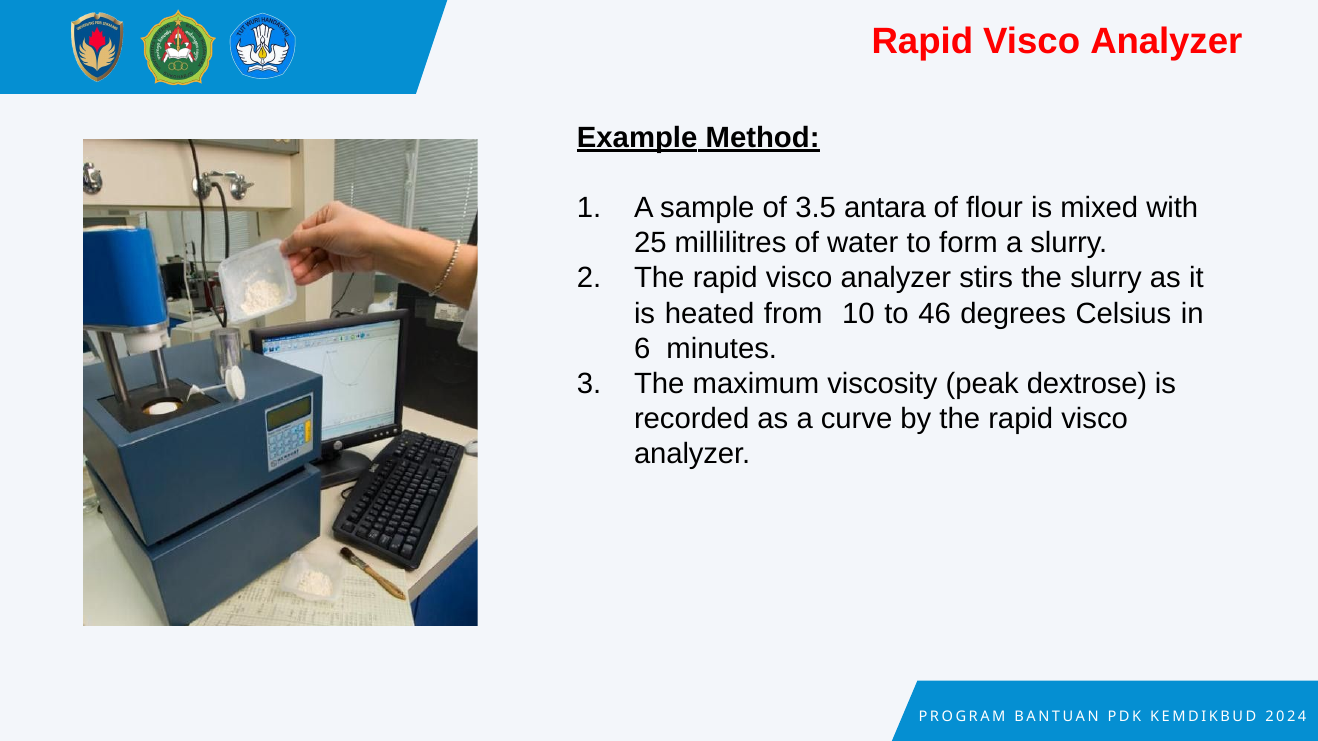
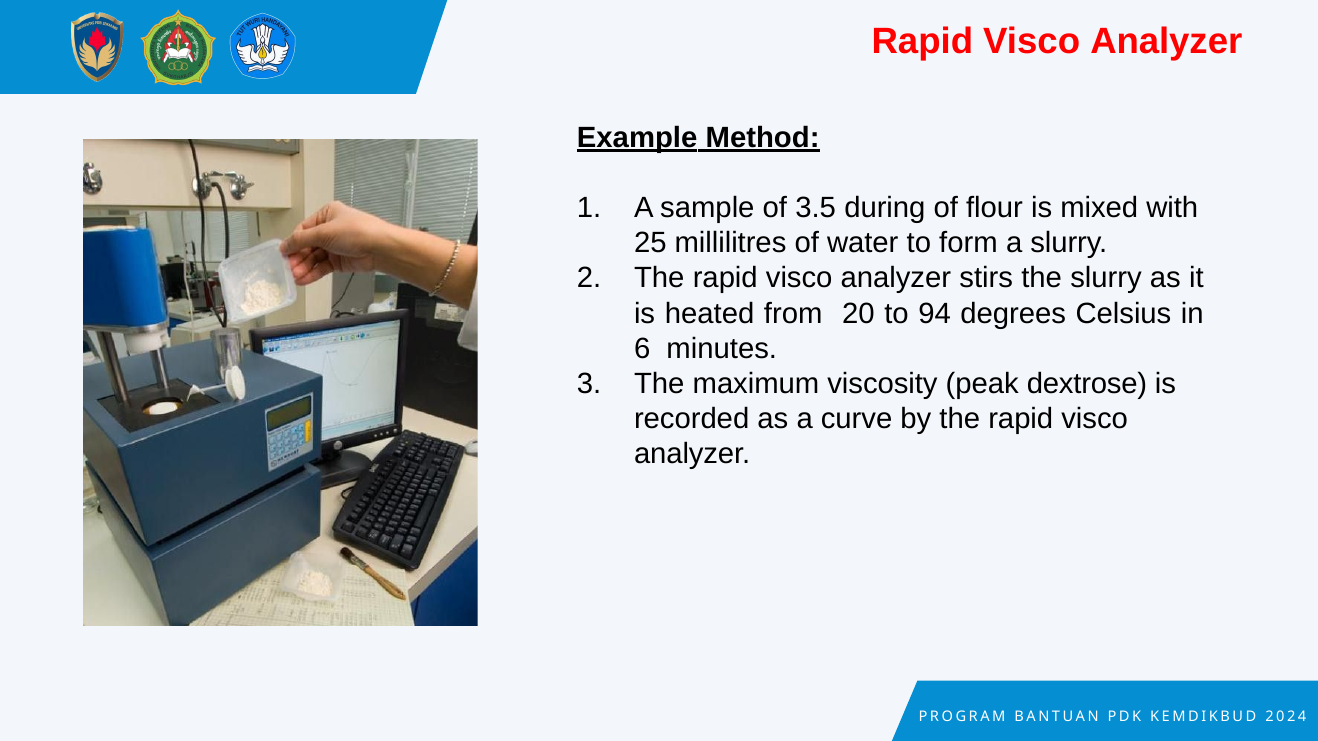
antara: antara -> during
10: 10 -> 20
46: 46 -> 94
